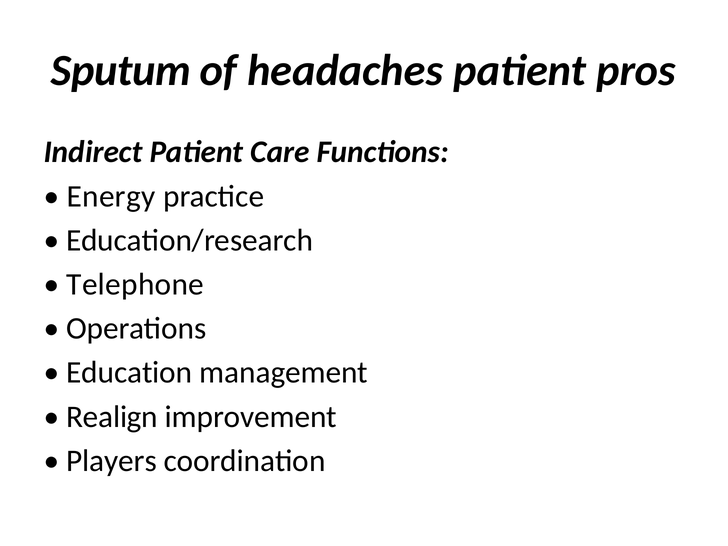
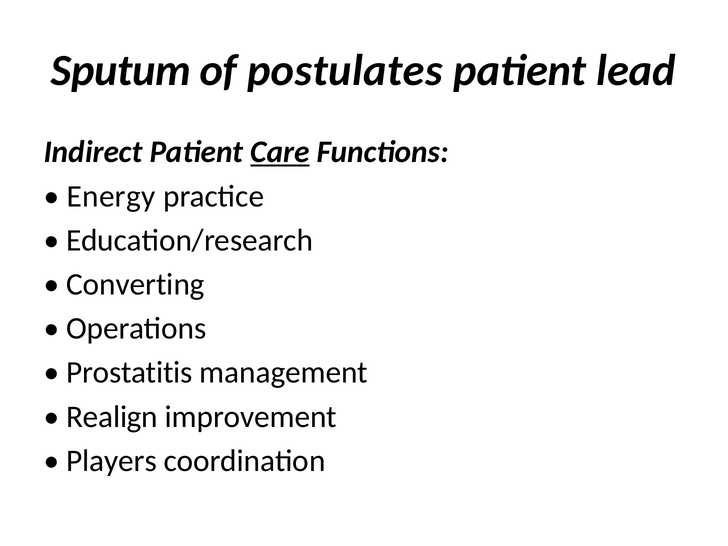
headaches: headaches -> postulates
pros: pros -> lead
Care underline: none -> present
Telephone: Telephone -> Converting
Education: Education -> Prostatitis
